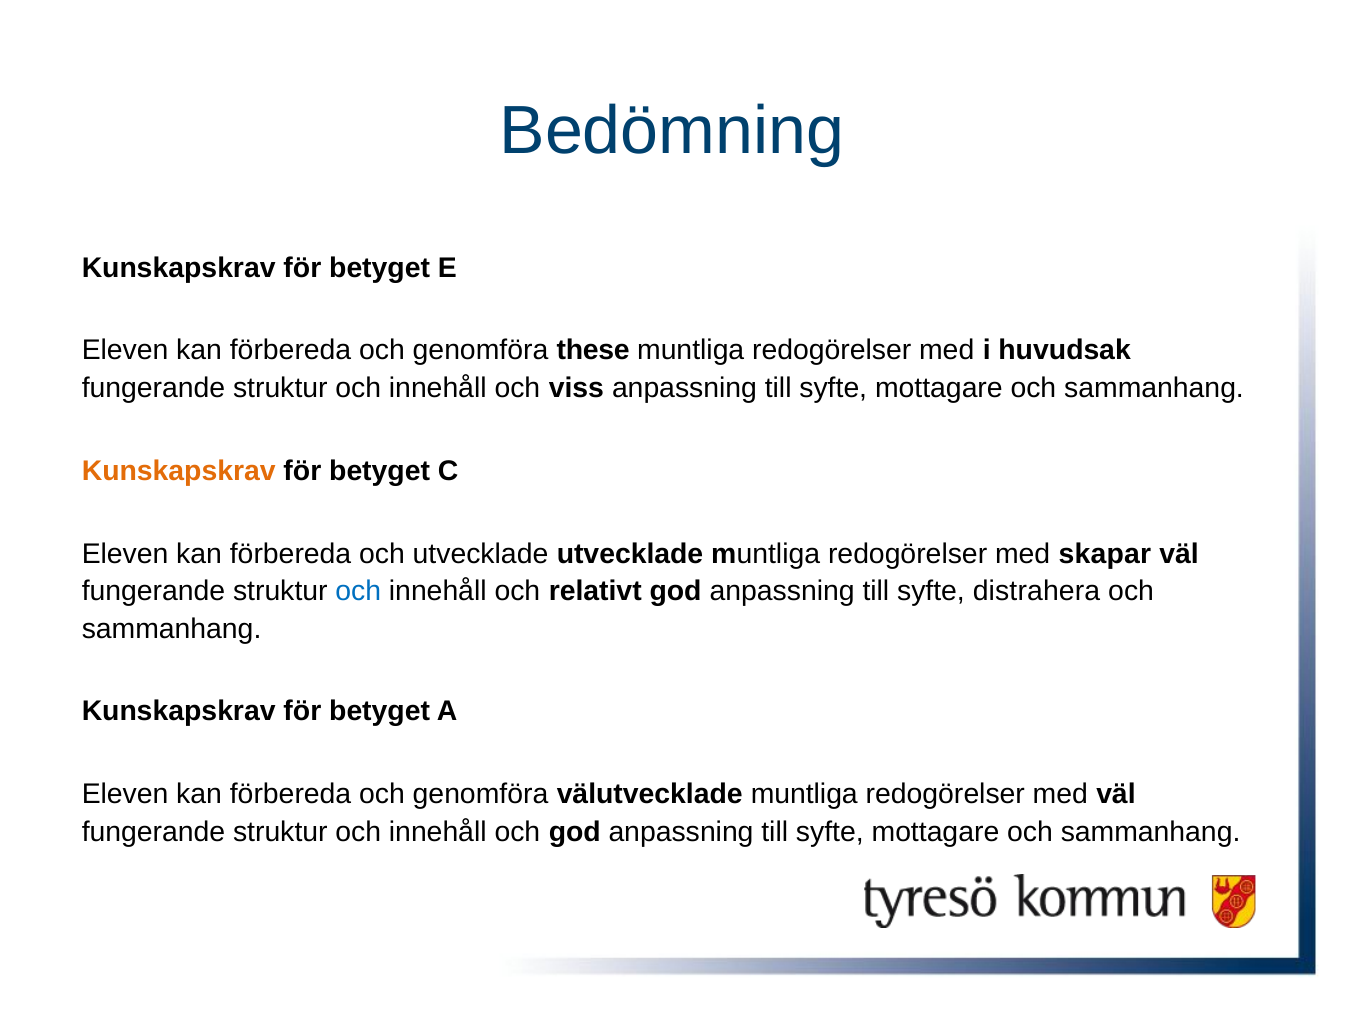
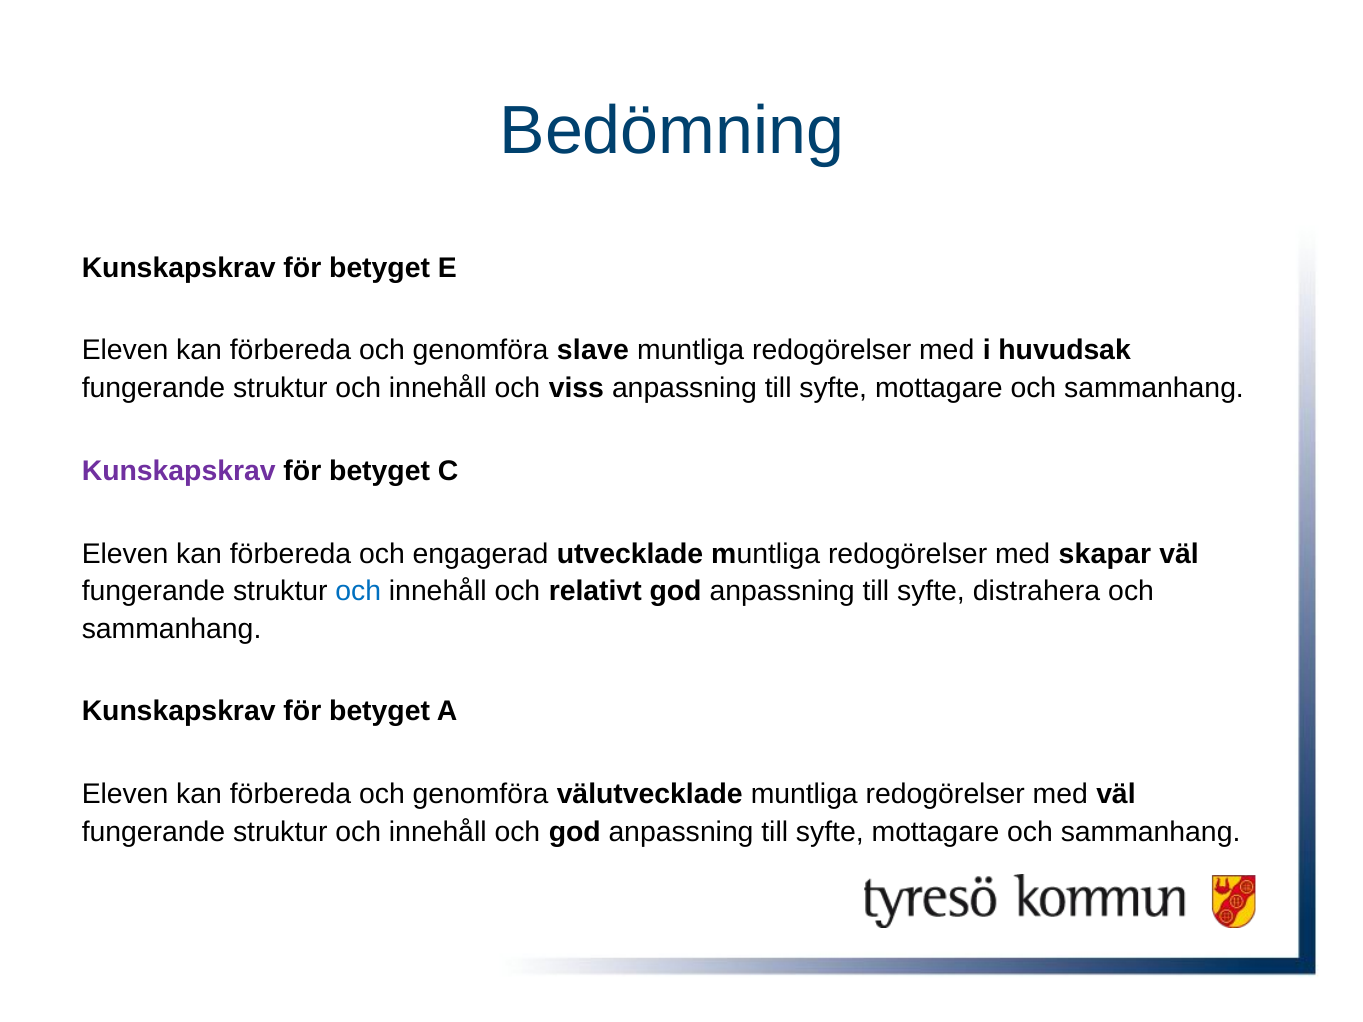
these: these -> slave
Kunskapskrav at (179, 471) colour: orange -> purple
och utvecklade: utvecklade -> engagerad
